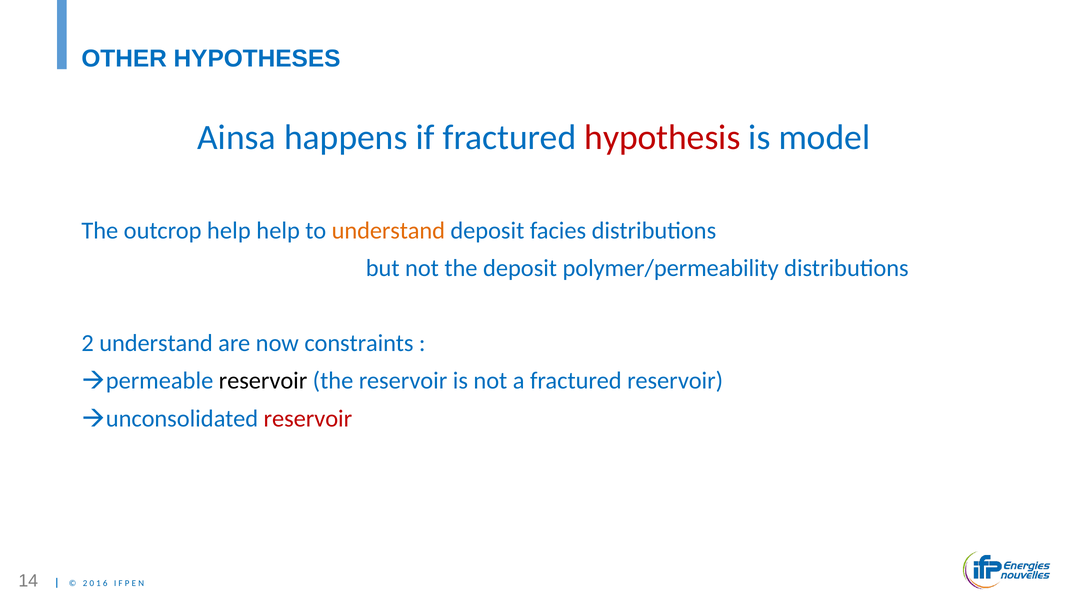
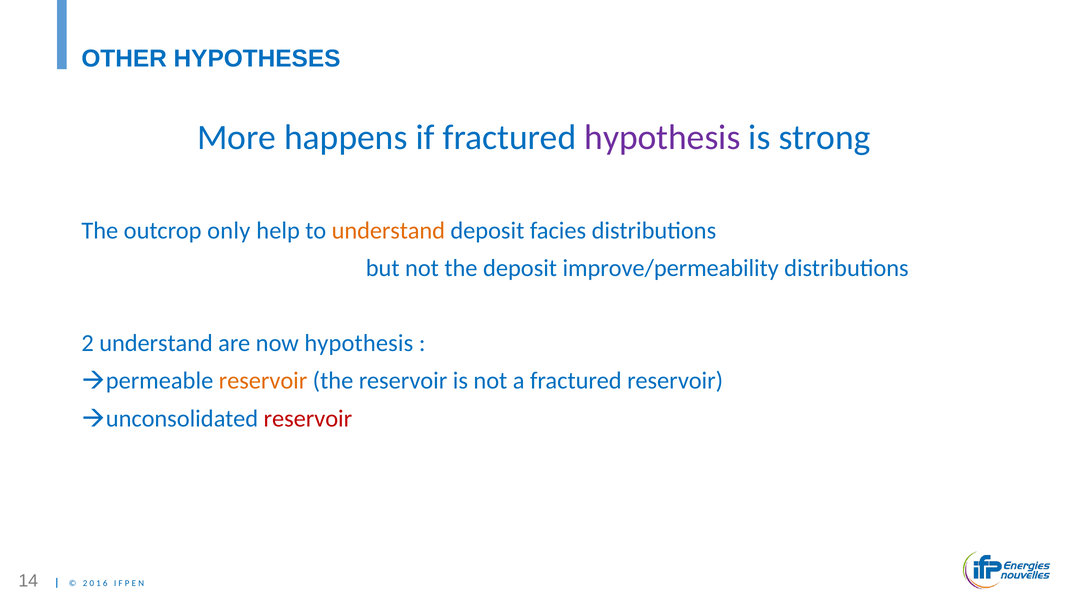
Ainsa: Ainsa -> More
hypothesis at (662, 137) colour: red -> purple
model: model -> strong
outcrop help: help -> only
polymer/permeability: polymer/permeability -> improve/permeability
now constraints: constraints -> hypothesis
reservoir at (263, 381) colour: black -> orange
